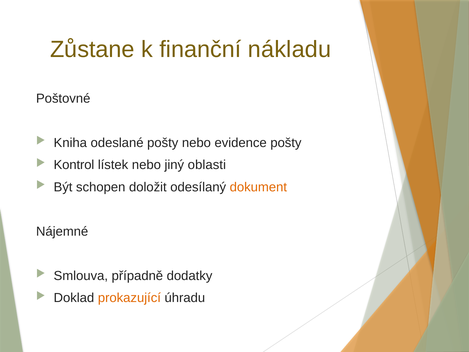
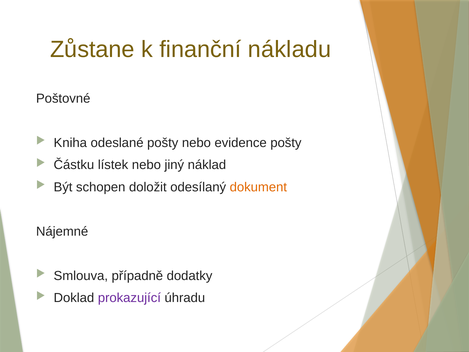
Kontrol: Kontrol -> Částku
oblasti: oblasti -> náklad
prokazující colour: orange -> purple
